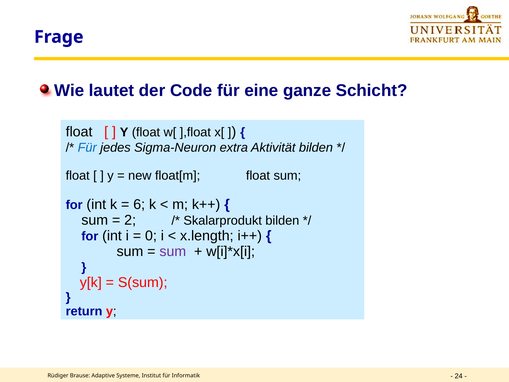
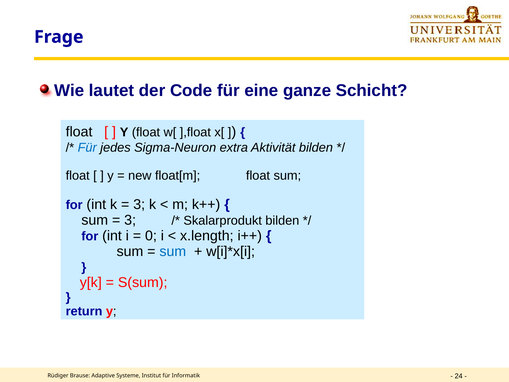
6 at (139, 204): 6 -> 3
2 at (130, 220): 2 -> 3
sum at (173, 251) colour: purple -> blue
